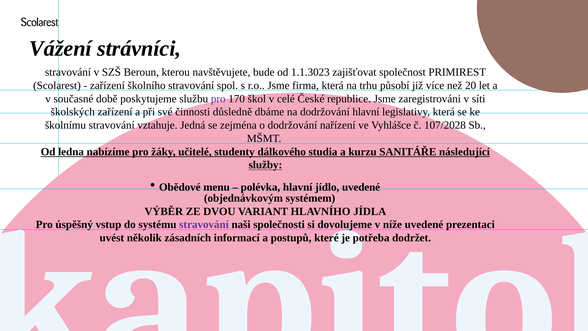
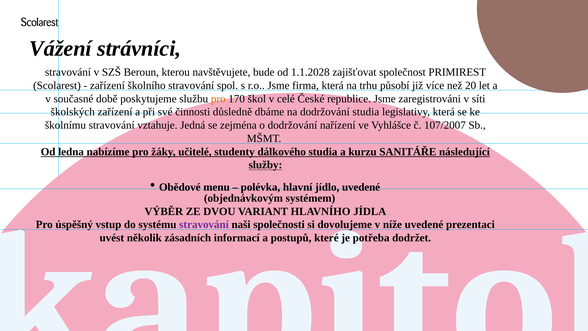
1.1.3023: 1.1.3023 -> 1.1.2028
pro at (218, 99) colour: purple -> orange
dodržování hlavní: hlavní -> studia
107/2028: 107/2028 -> 107/2007
